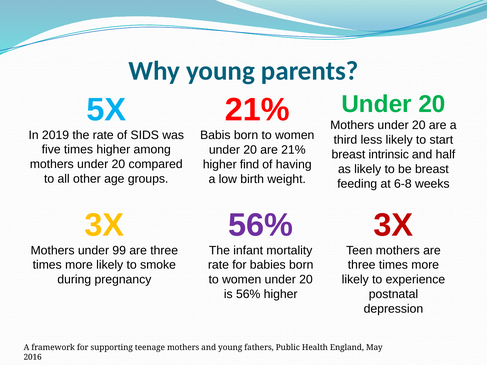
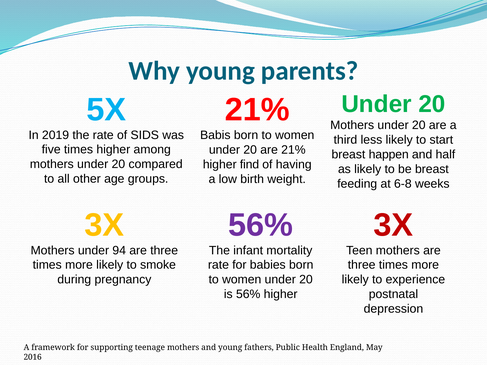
intrinsic: intrinsic -> happen
99: 99 -> 94
